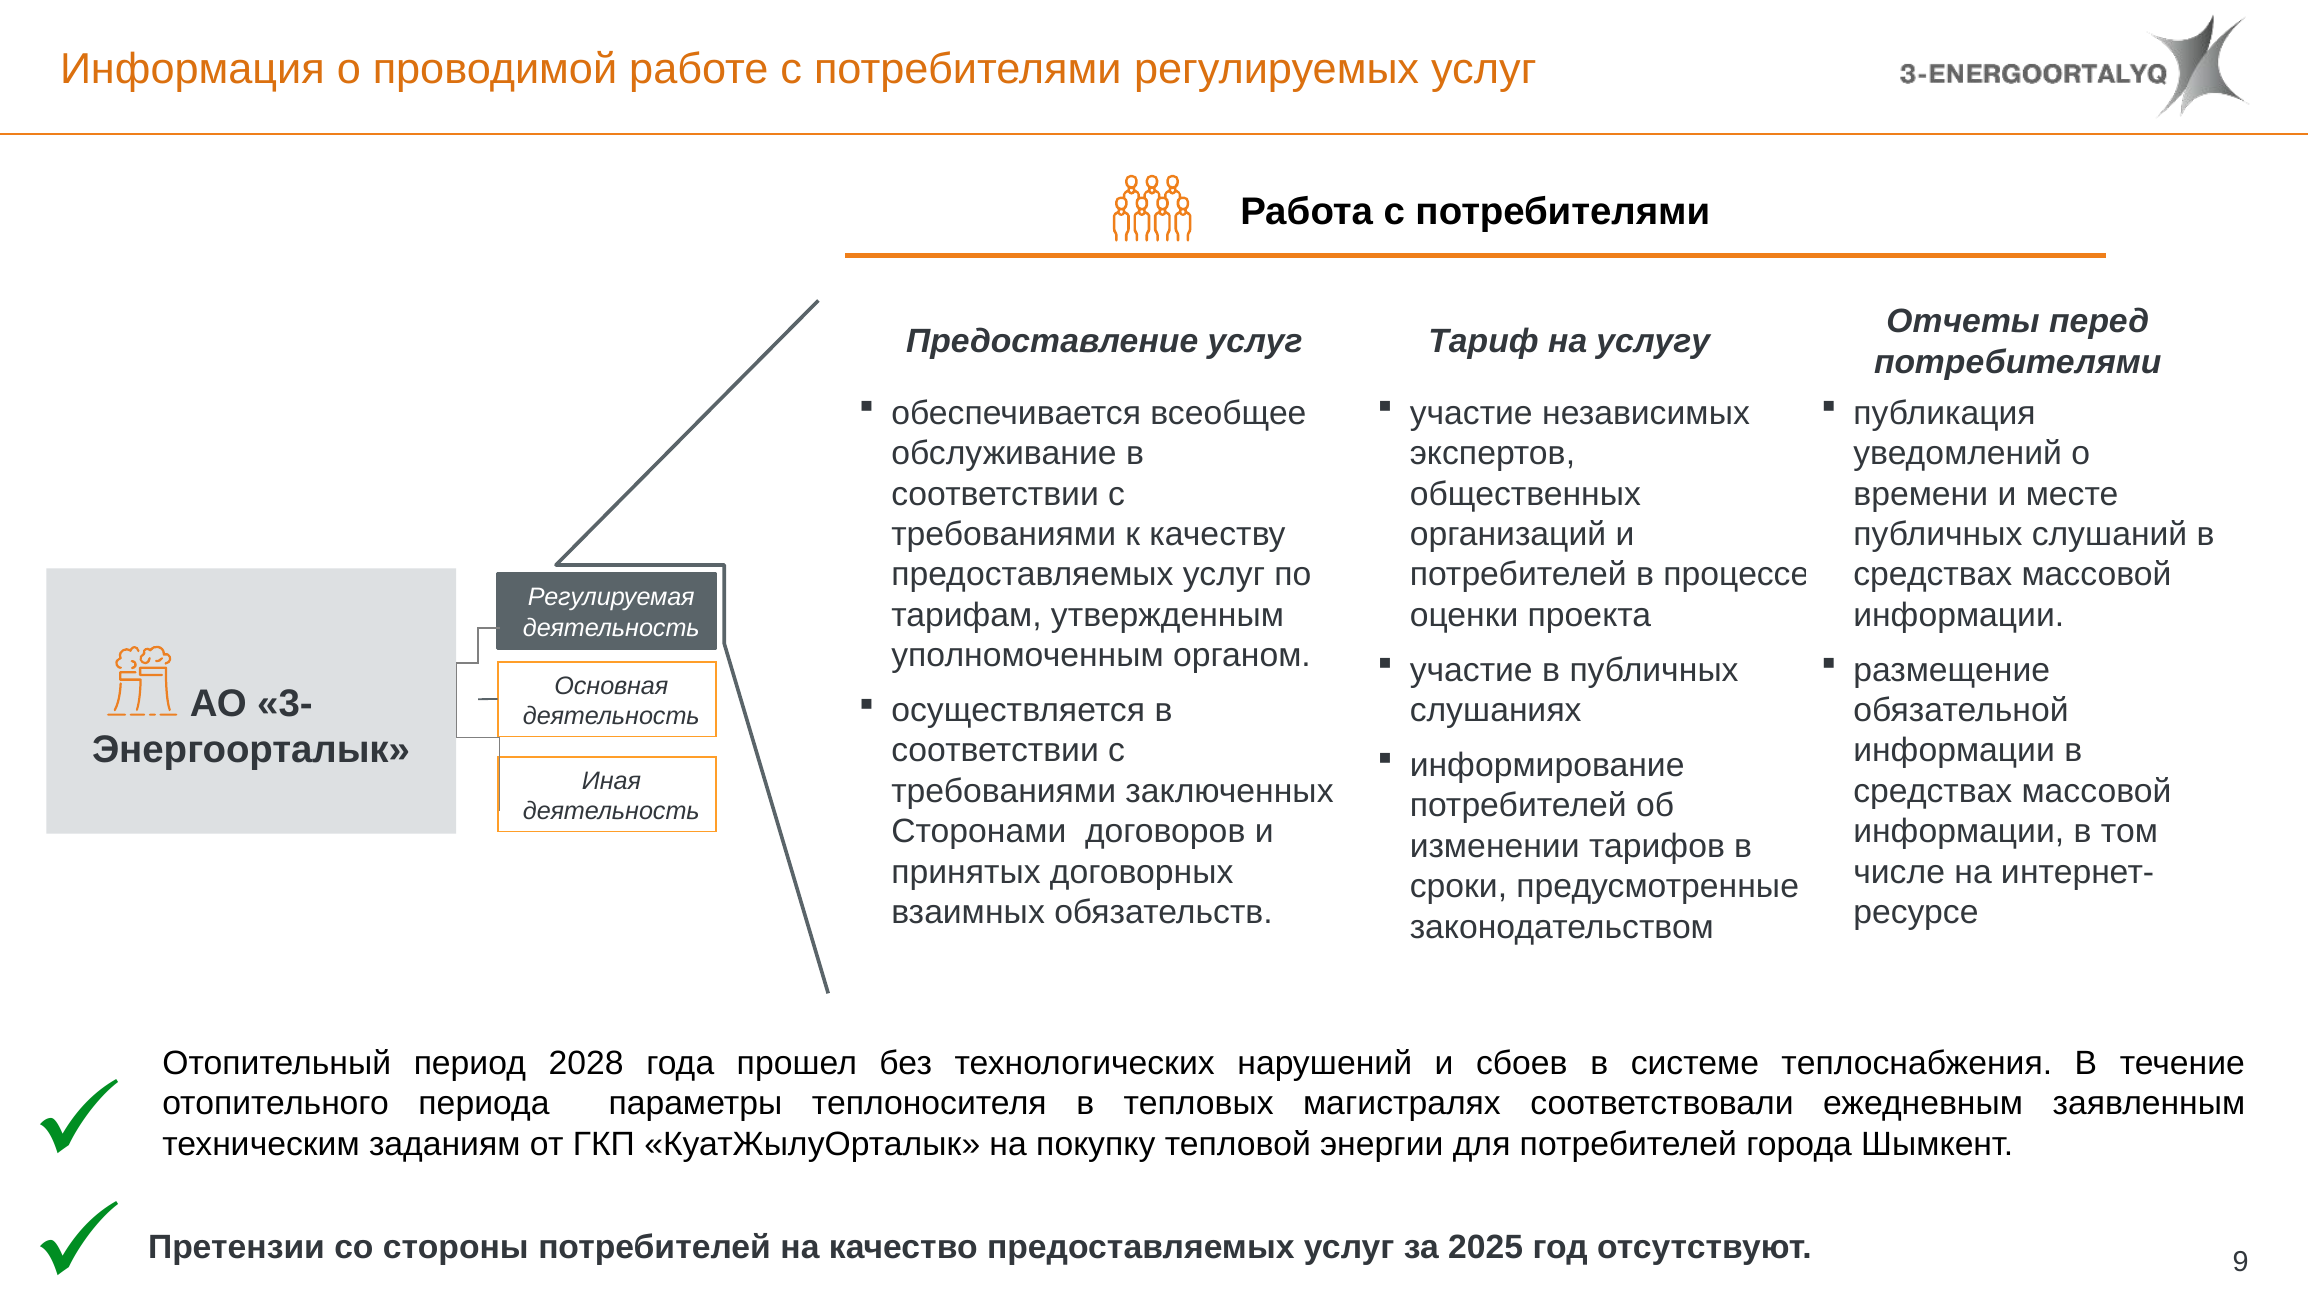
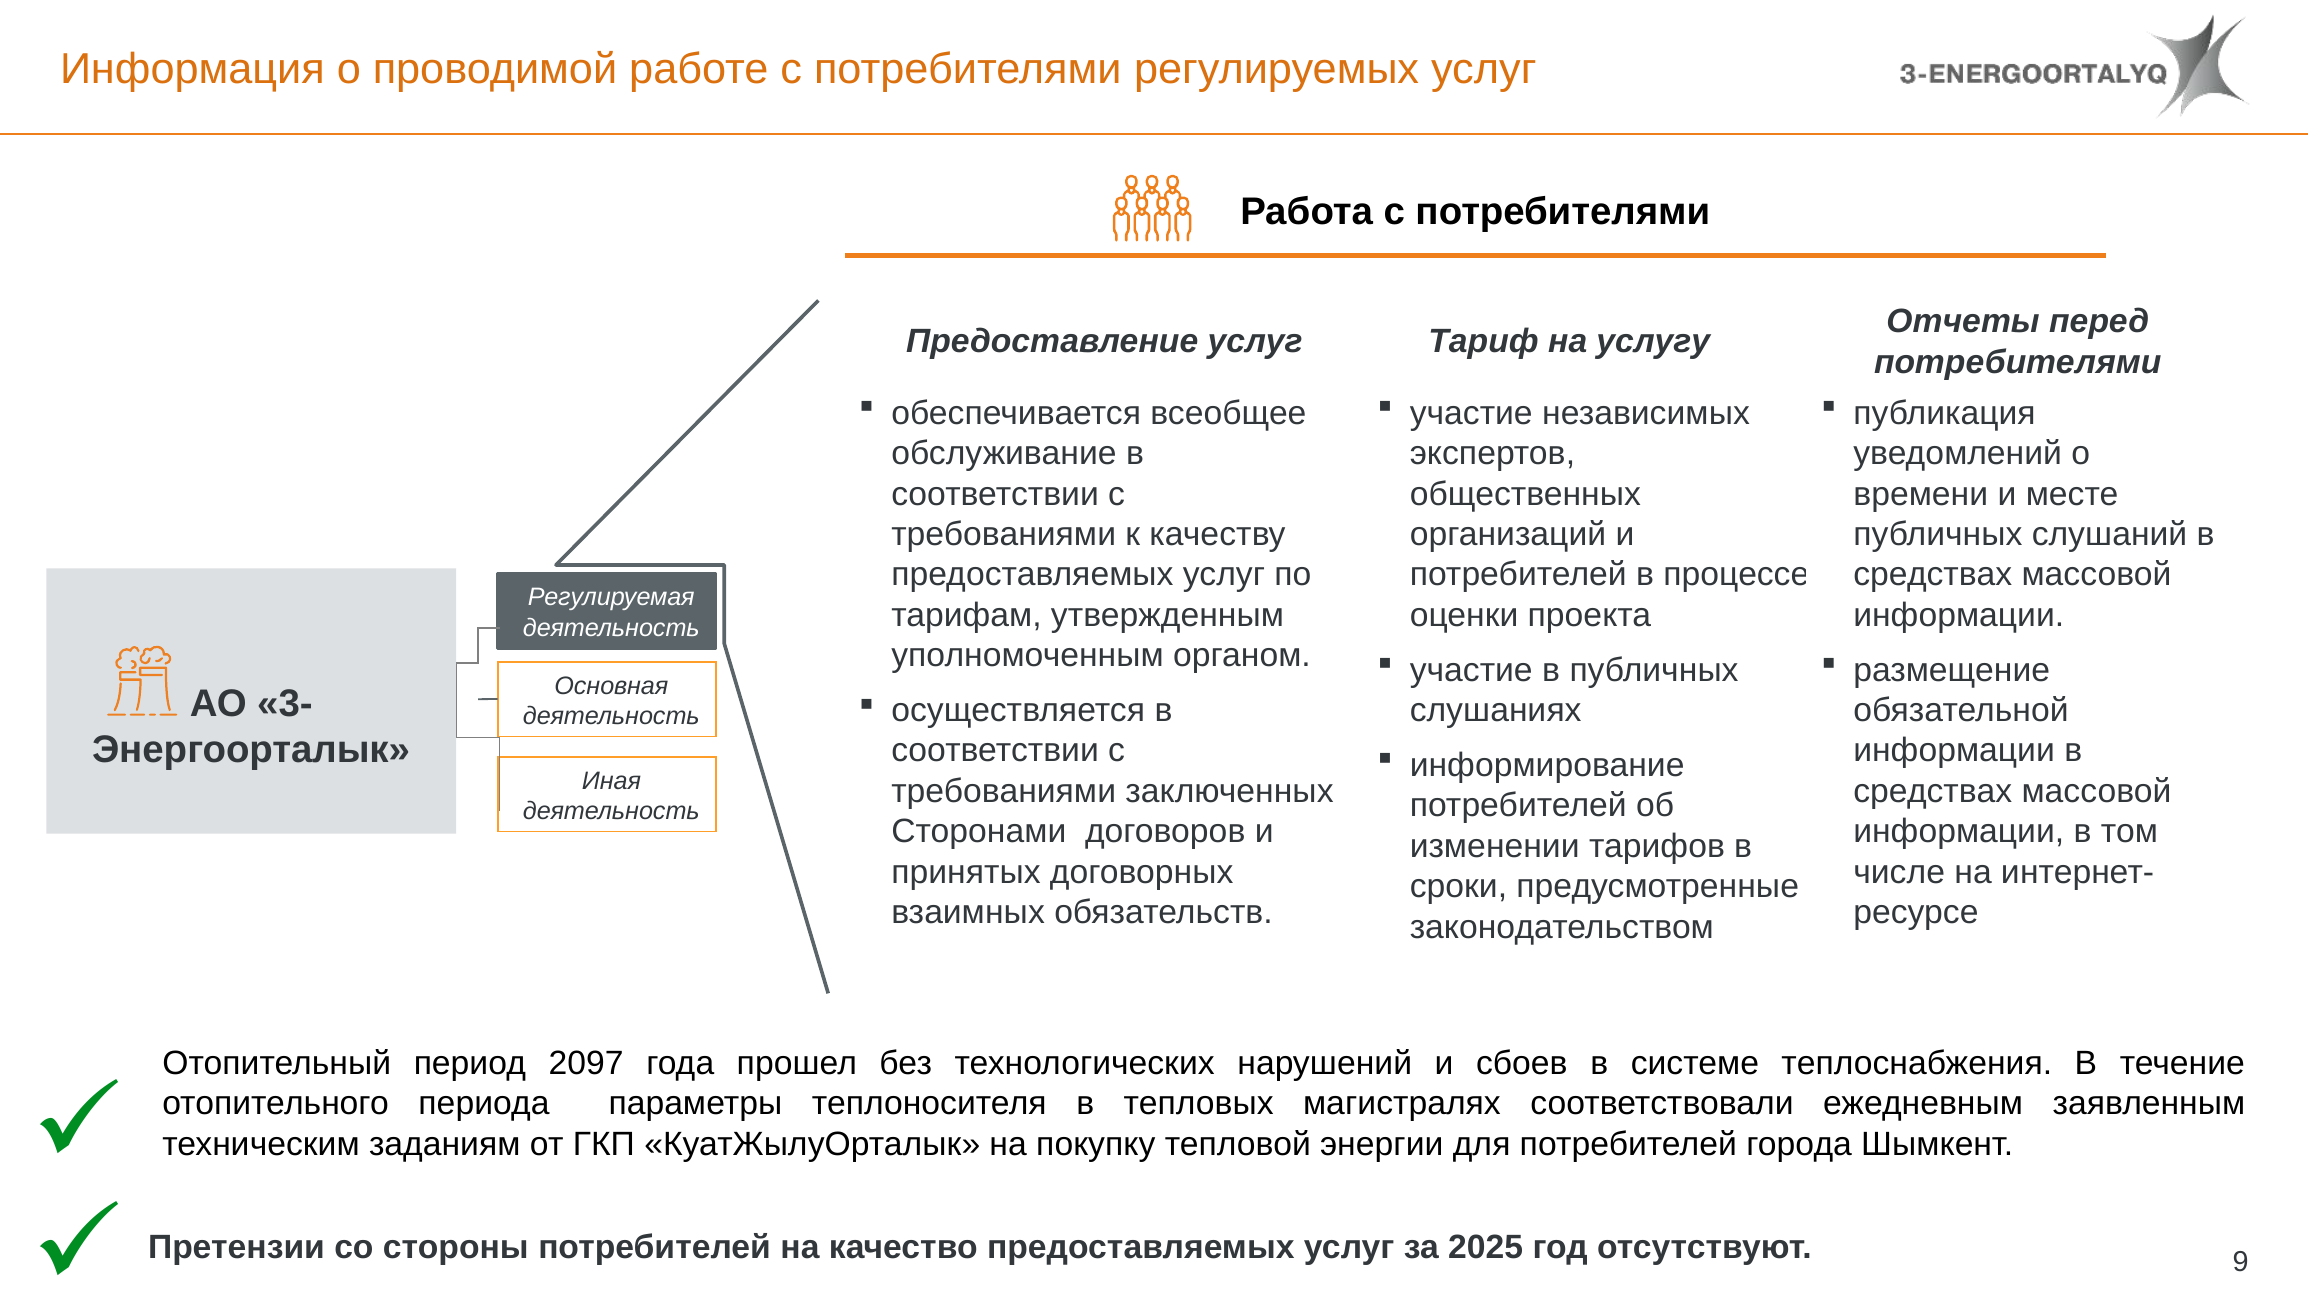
2028: 2028 -> 2097
